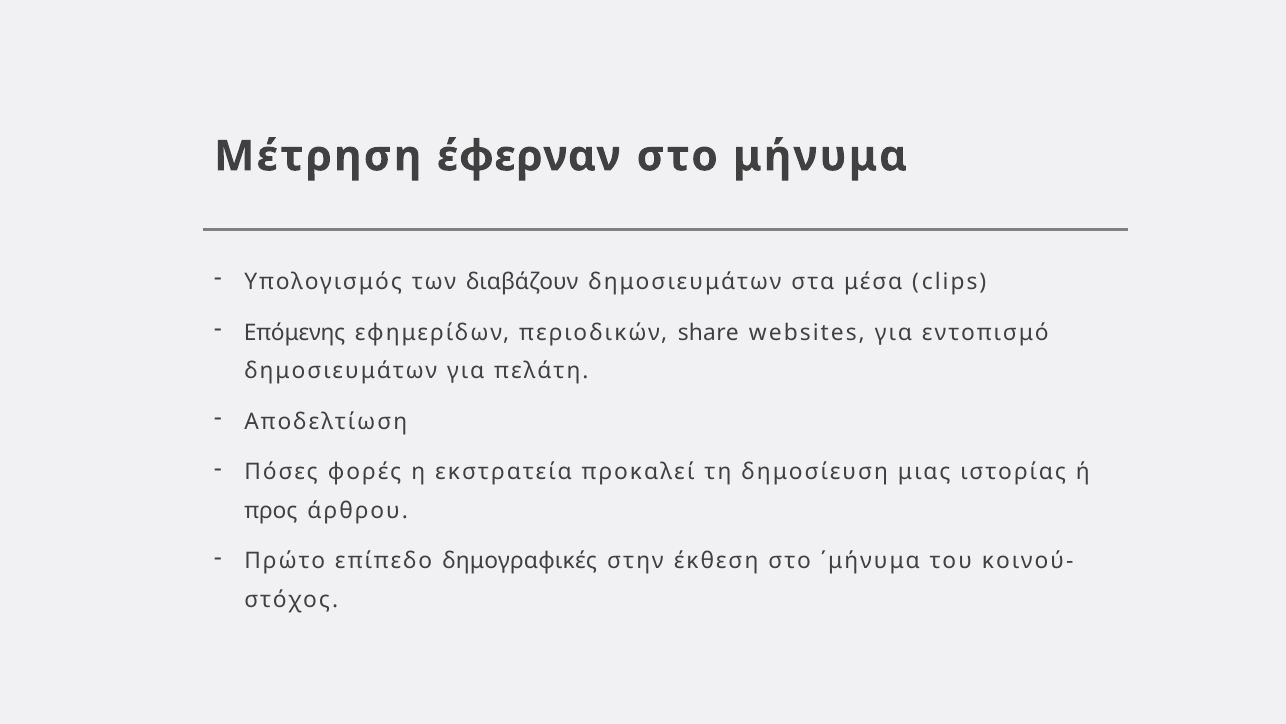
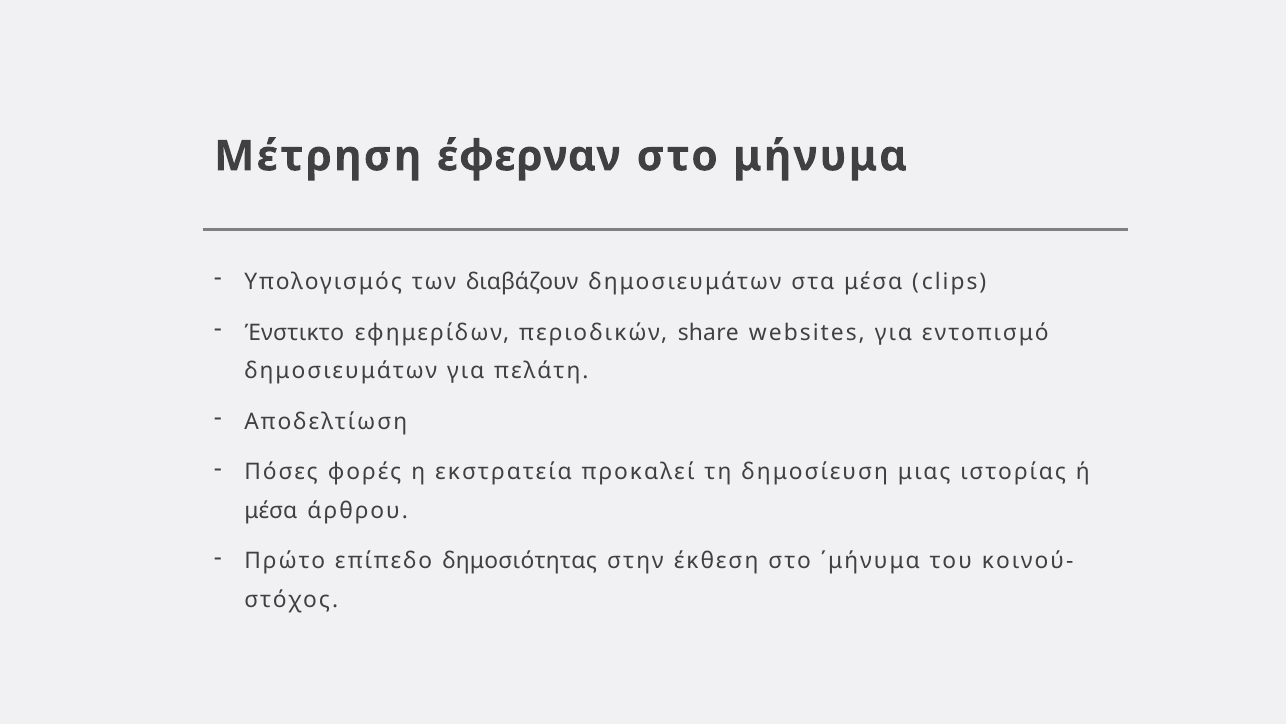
Επόμενης: Επόμενης -> Ένστικτο
προς at (271, 510): προς -> μέσα
δημογραφικές: δημογραφικές -> δημοσιότητας
